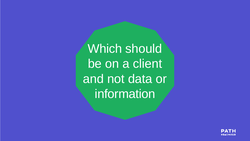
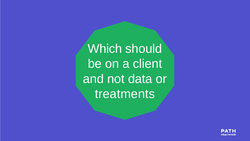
information: information -> treatments
